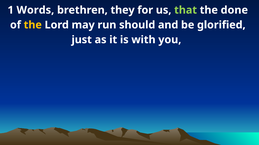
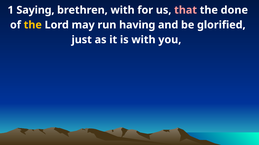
Words: Words -> Saying
brethren they: they -> with
that colour: light green -> pink
should: should -> having
